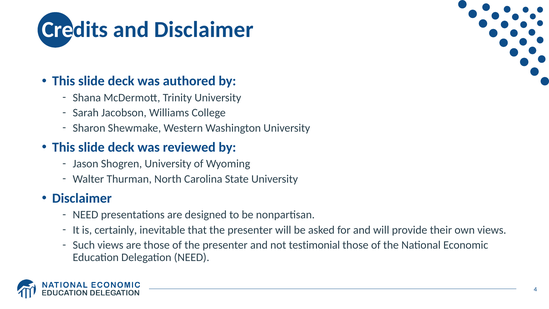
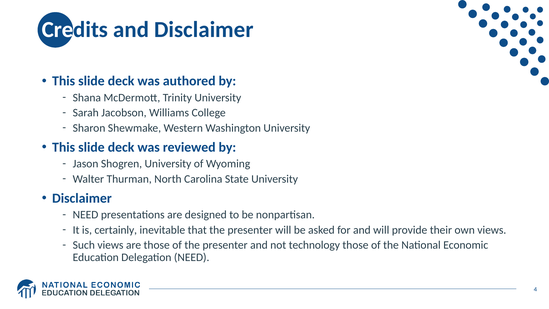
testimonial: testimonial -> technology
